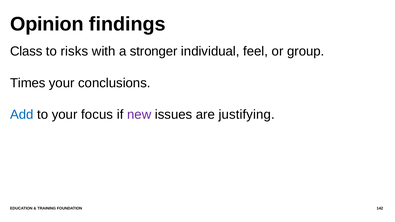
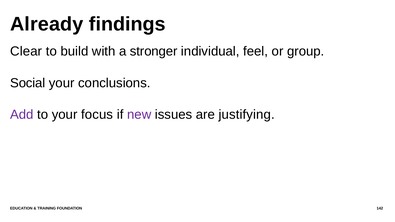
Opinion: Opinion -> Already
Class: Class -> Clear
risks: risks -> build
Times: Times -> Social
Add colour: blue -> purple
